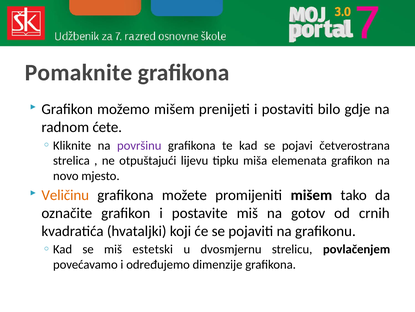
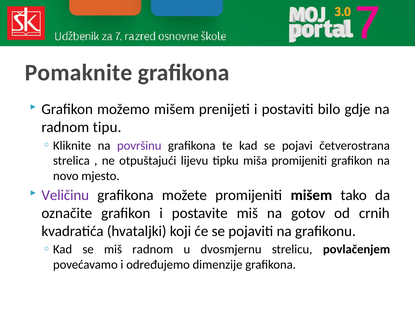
ćete: ćete -> tipu
miša elemenata: elemenata -> promijeniti
Veličinu colour: orange -> purple
miš estetski: estetski -> radnom
